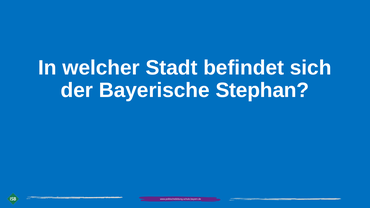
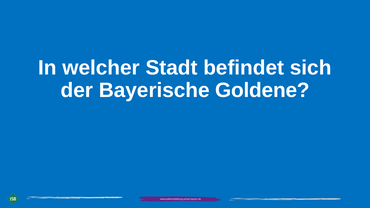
Stephan: Stephan -> Goldene
